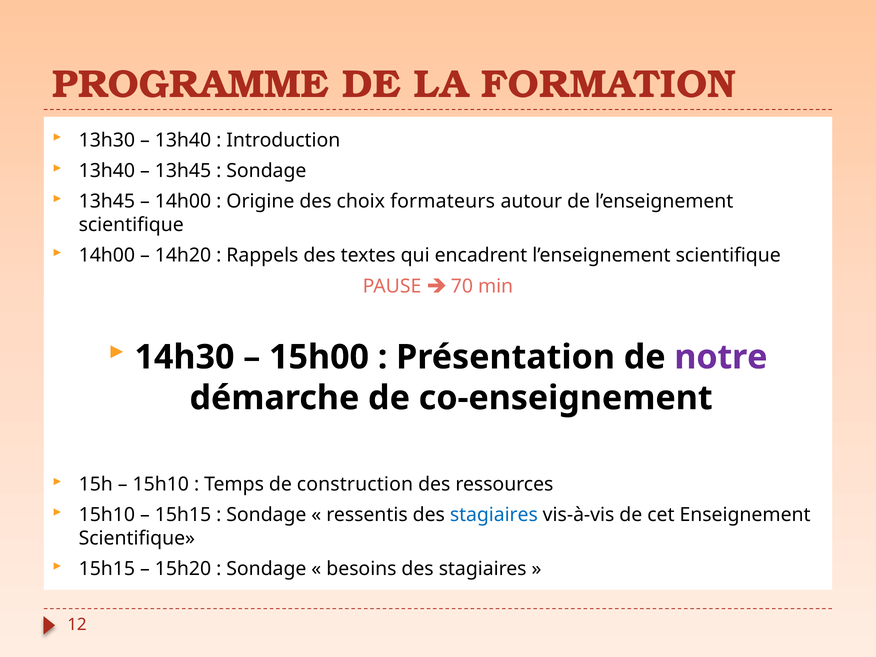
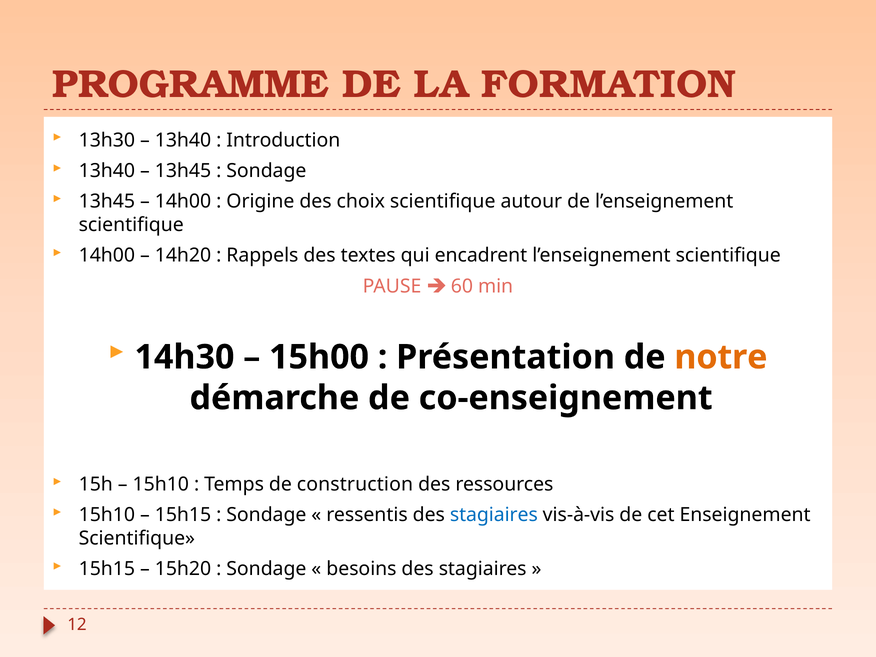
choix formateurs: formateurs -> scientifique
70: 70 -> 60
notre colour: purple -> orange
